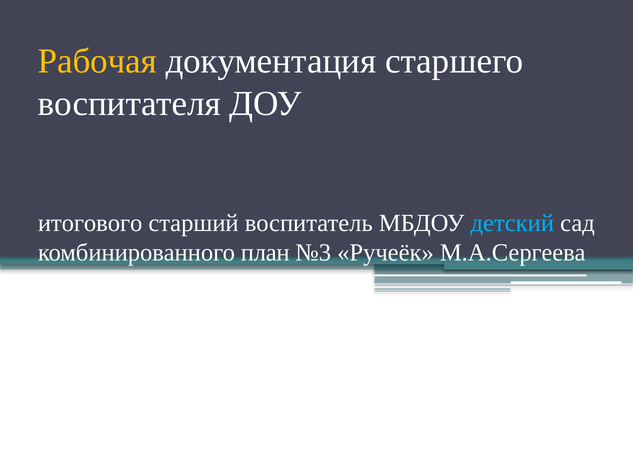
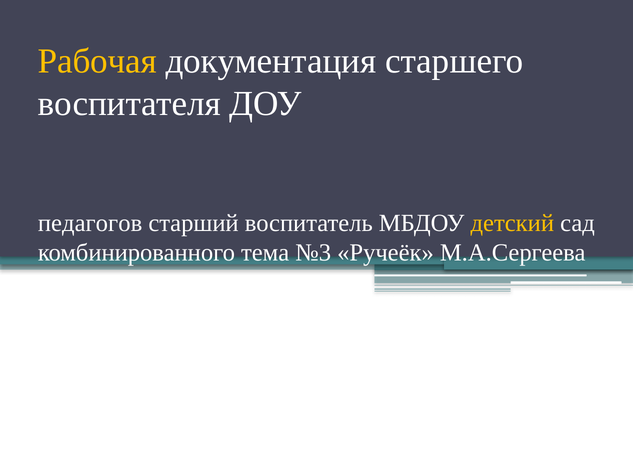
итогового: итогового -> педагогов
детский colour: light blue -> yellow
план: план -> тема
